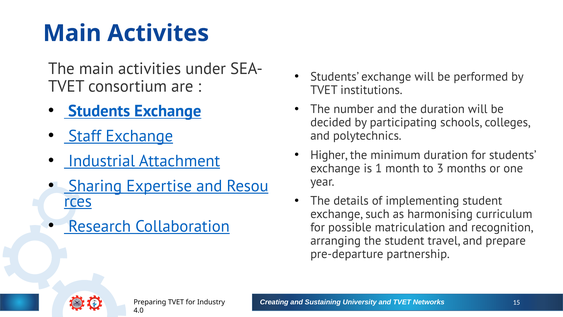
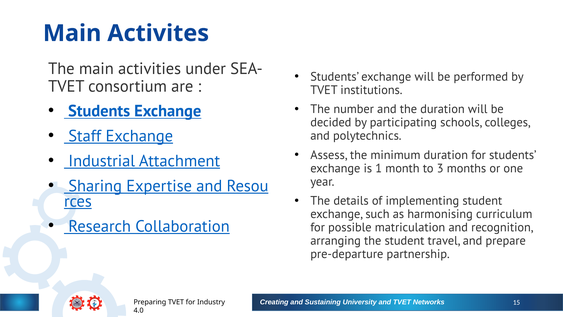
Higher: Higher -> Assess
